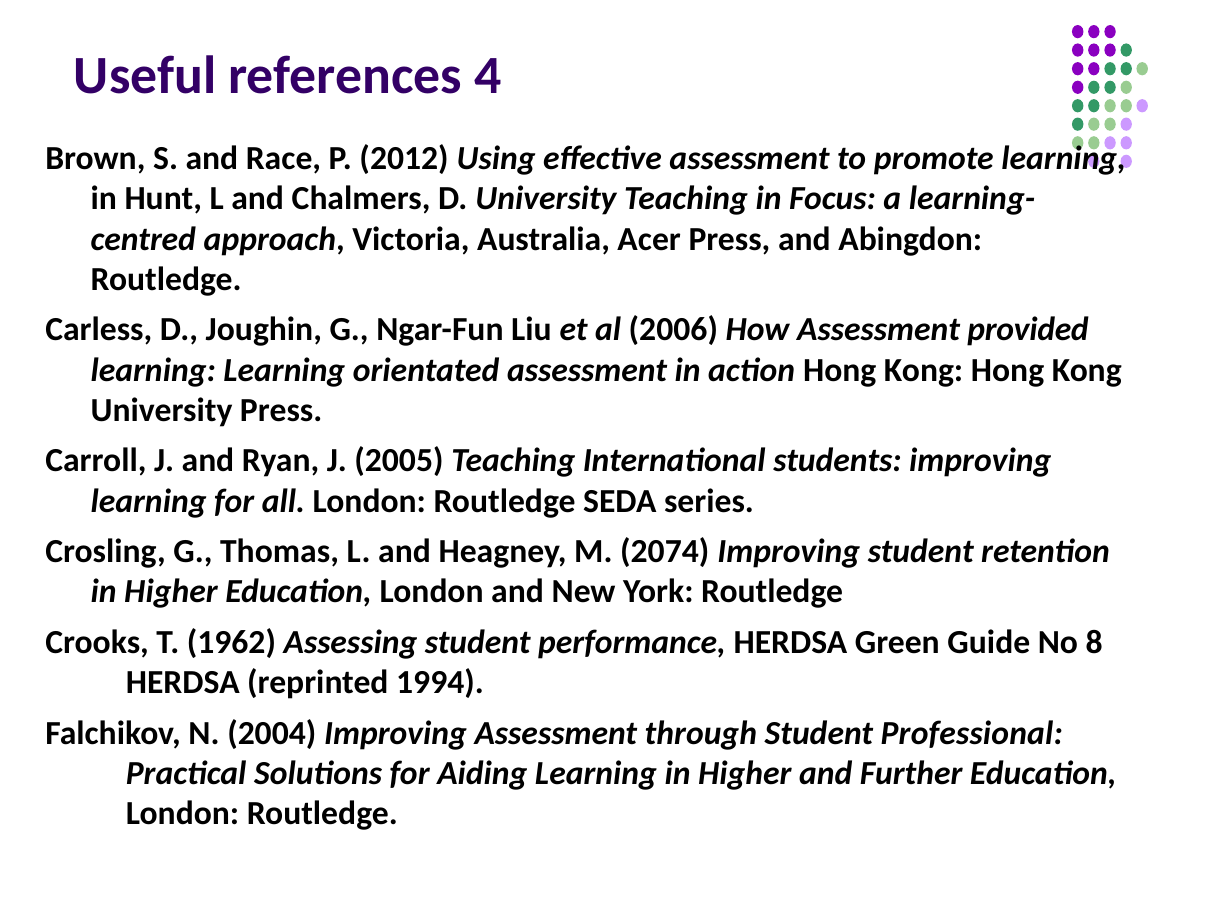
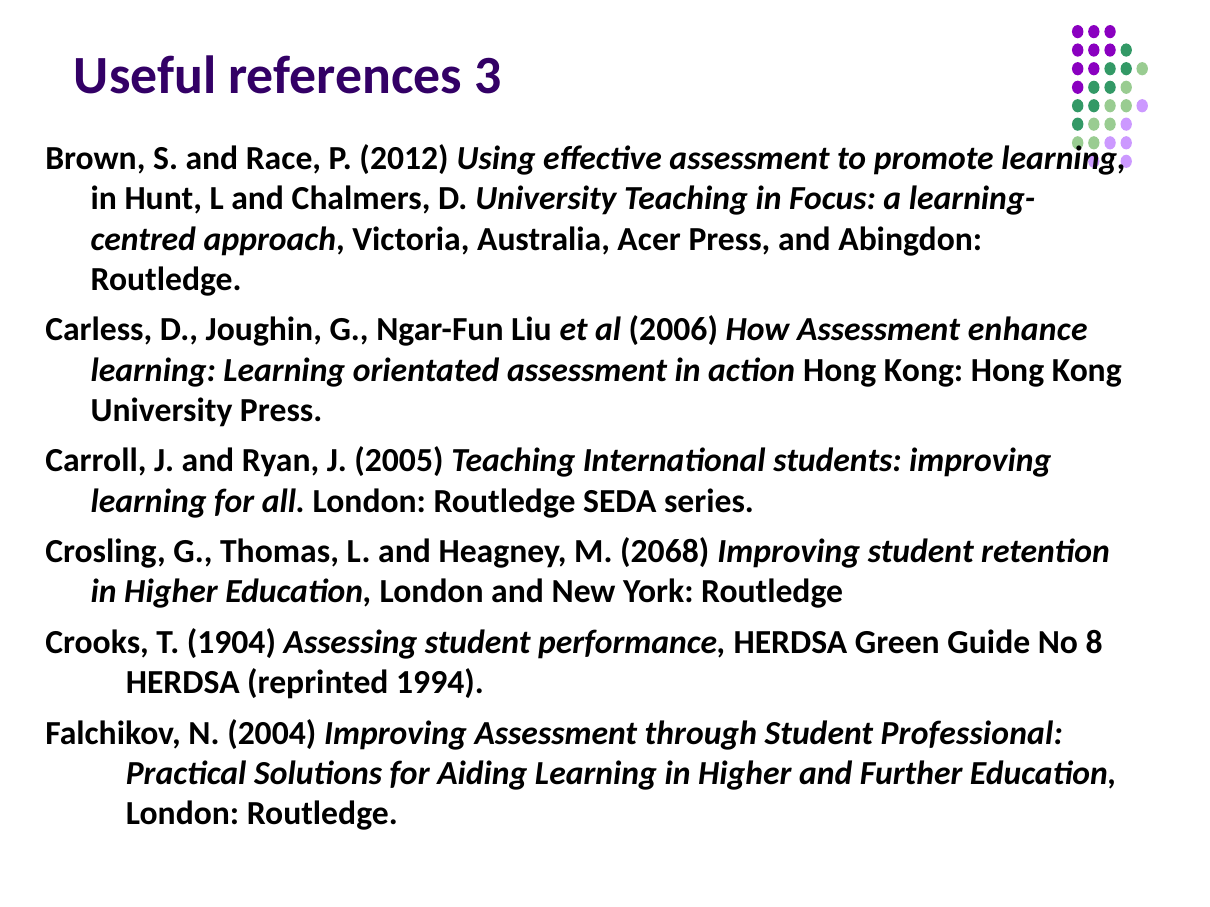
4: 4 -> 3
provided: provided -> enhance
2074: 2074 -> 2068
1962: 1962 -> 1904
